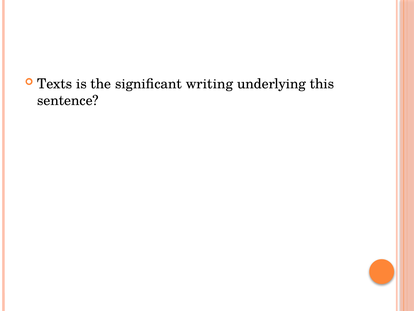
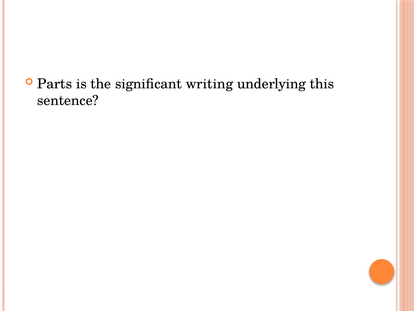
Texts: Texts -> Parts
